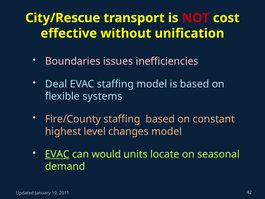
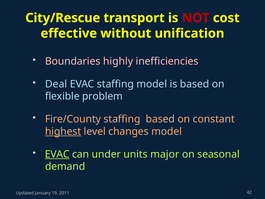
issues: issues -> highly
systems: systems -> problem
highest underline: none -> present
would: would -> under
locate: locate -> major
